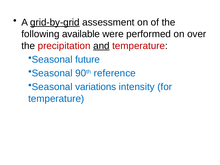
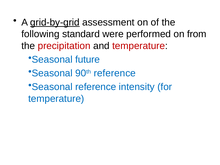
available: available -> standard
over: over -> from
and underline: present -> none
Seasonal variations: variations -> reference
